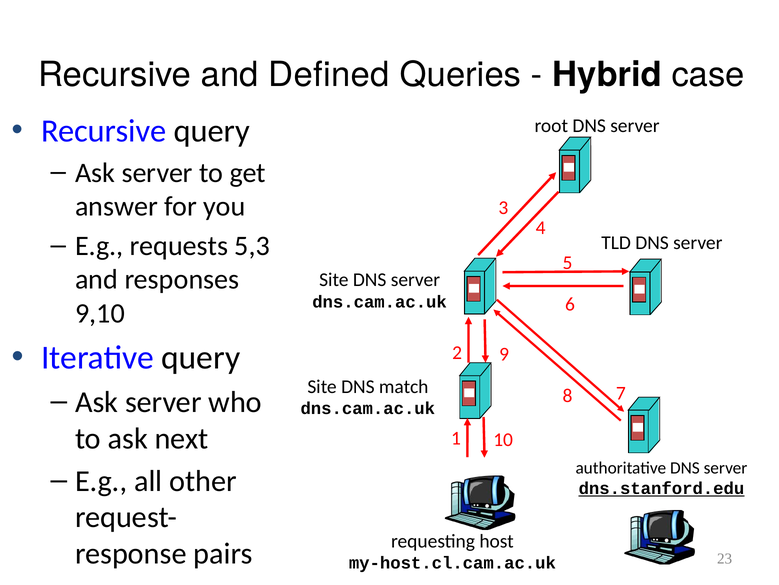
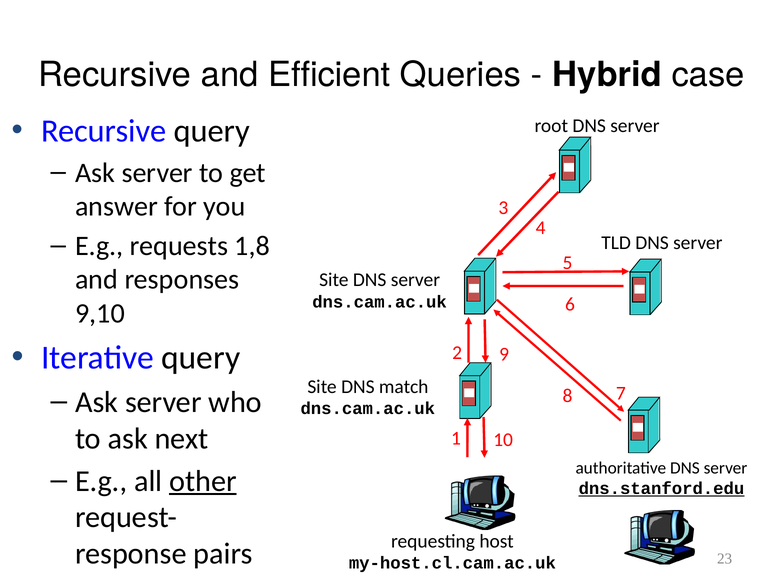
Defined: Defined -> Efficient
5,3: 5,3 -> 1,8
other underline: none -> present
